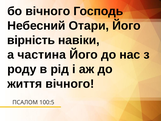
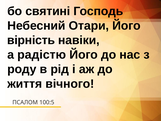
бо вічного: вічного -> святині
частина: частина -> радістю
